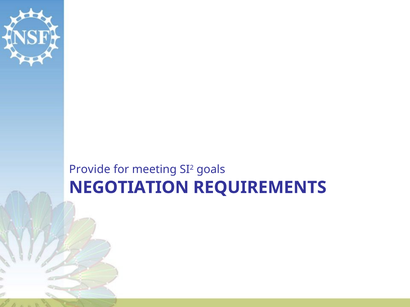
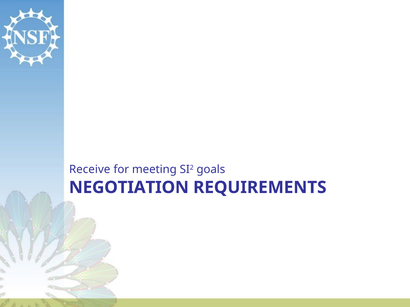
Provide: Provide -> Receive
